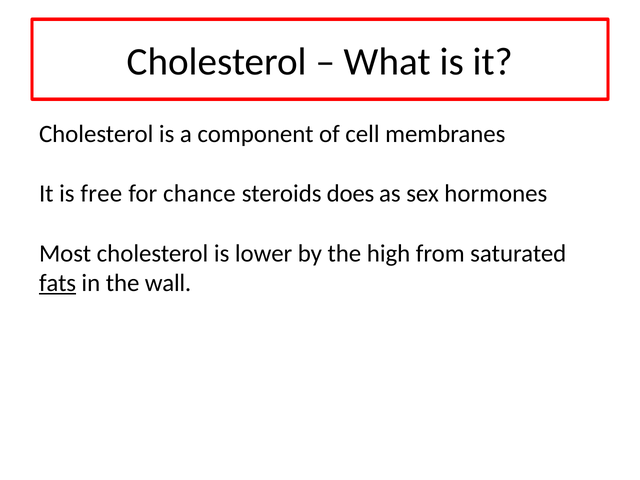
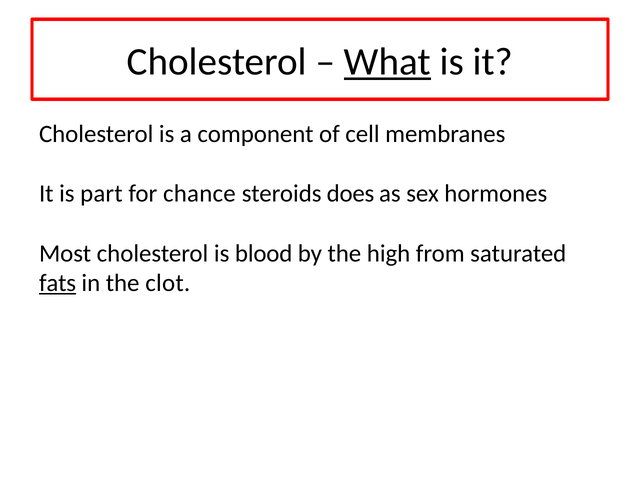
What underline: none -> present
free: free -> part
lower: lower -> blood
wall: wall -> clot
